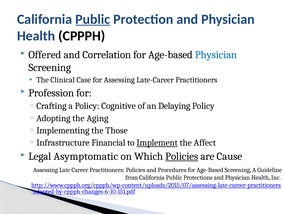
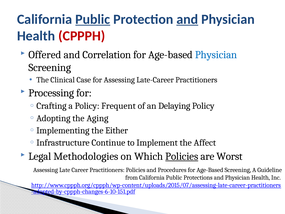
and at (187, 19) underline: none -> present
CPPPH colour: black -> red
Profession: Profession -> Processing
Cognitive: Cognitive -> Frequent
Those: Those -> Either
Financial: Financial -> Continue
Implement underline: present -> none
Asymptomatic: Asymptomatic -> Methodologies
Cause: Cause -> Worst
